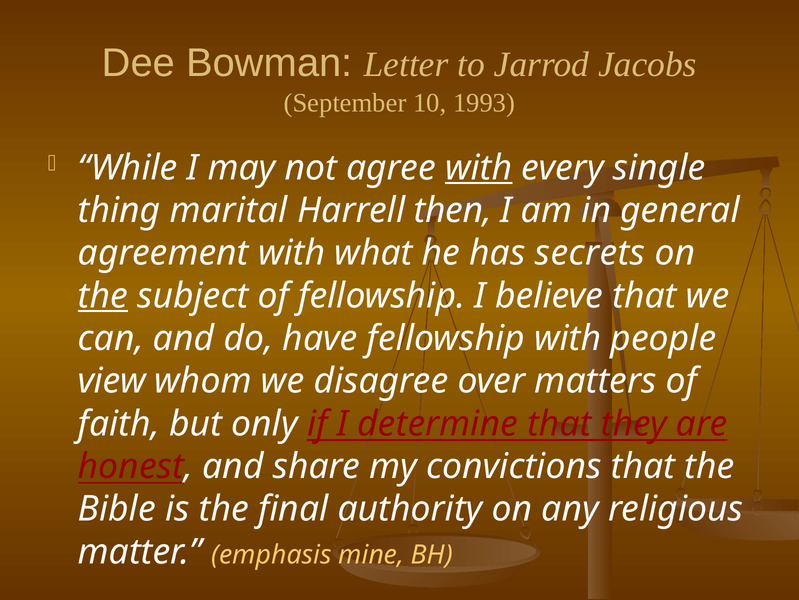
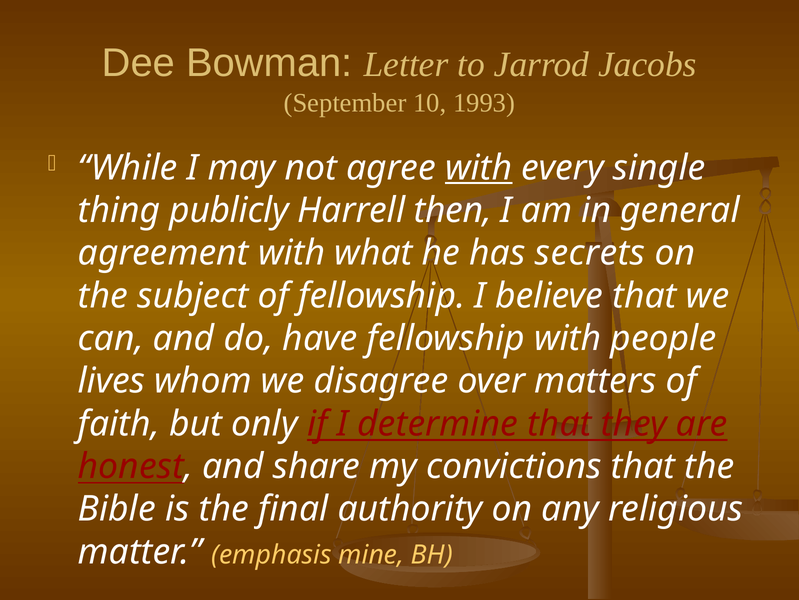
marital: marital -> publicly
the at (103, 295) underline: present -> none
view: view -> lives
